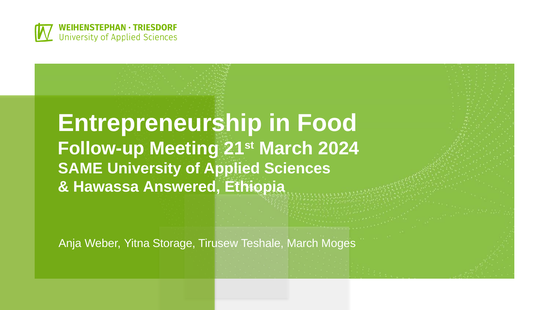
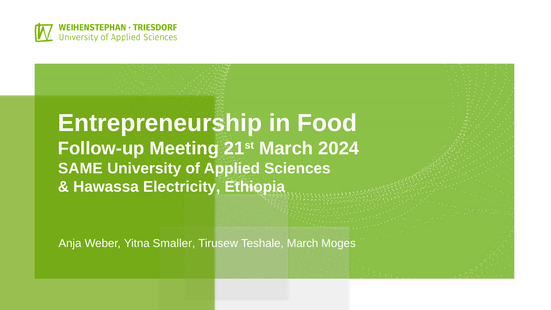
Answered: Answered -> Electricity
Storage: Storage -> Smaller
